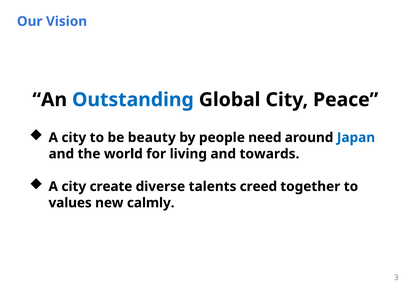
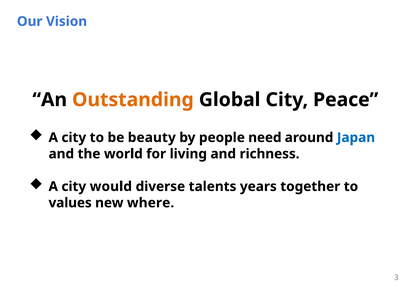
Outstanding colour: blue -> orange
towards: towards -> richness
create: create -> would
creed: creed -> years
calmly: calmly -> where
